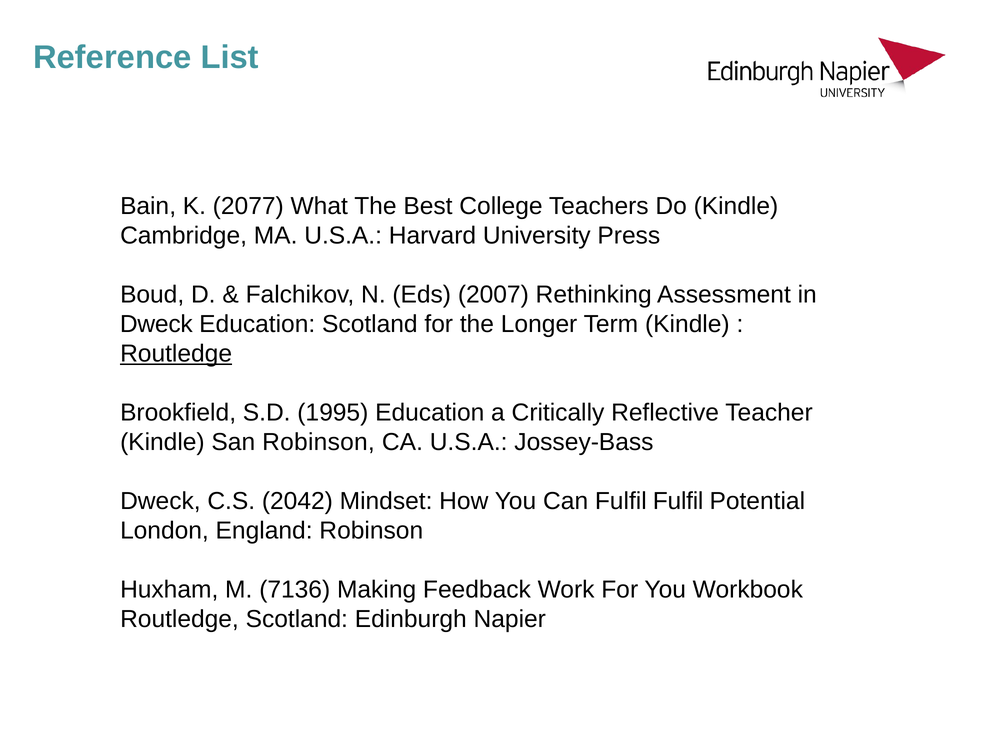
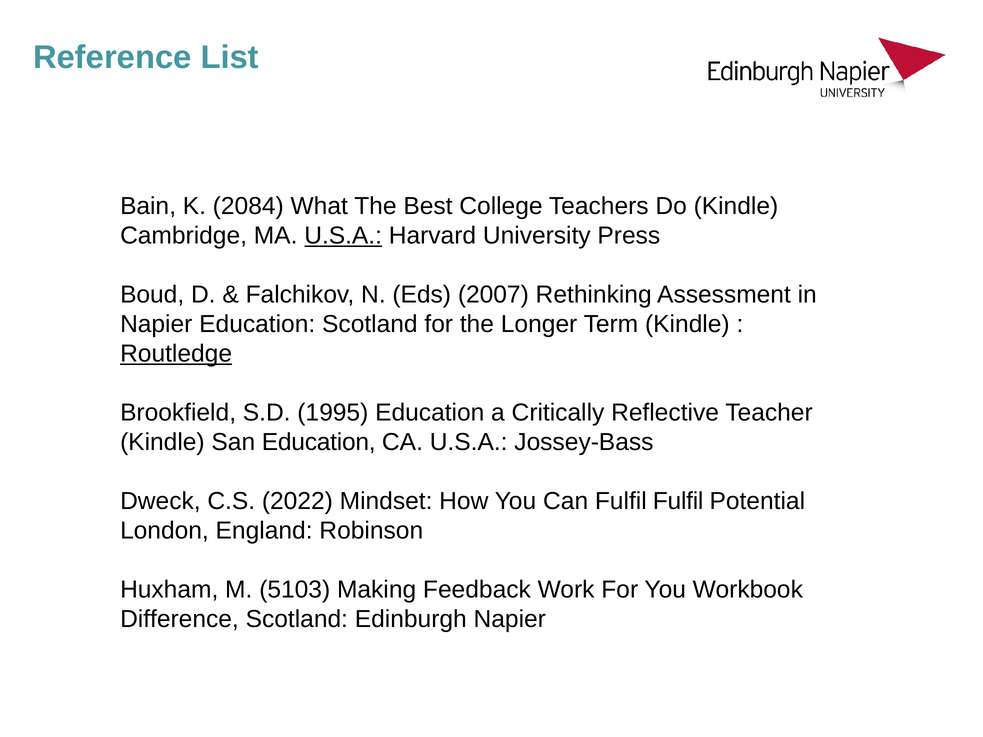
2077: 2077 -> 2084
U.S.A at (343, 236) underline: none -> present
Dweck at (156, 324): Dweck -> Napier
San Robinson: Robinson -> Education
2042: 2042 -> 2022
7136: 7136 -> 5103
Routledge at (179, 619): Routledge -> Difference
